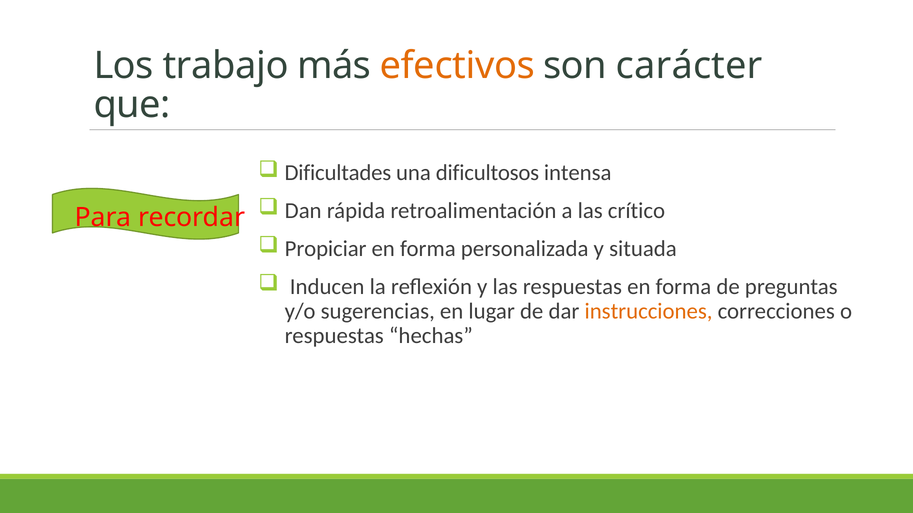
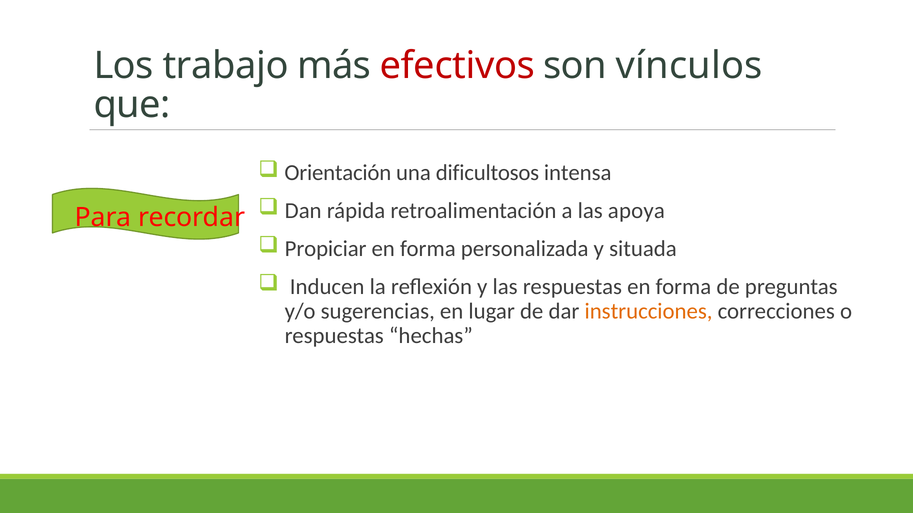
efectivos colour: orange -> red
carácter: carácter -> vínculos
Dificultades: Dificultades -> Orientación
crítico: crítico -> apoya
